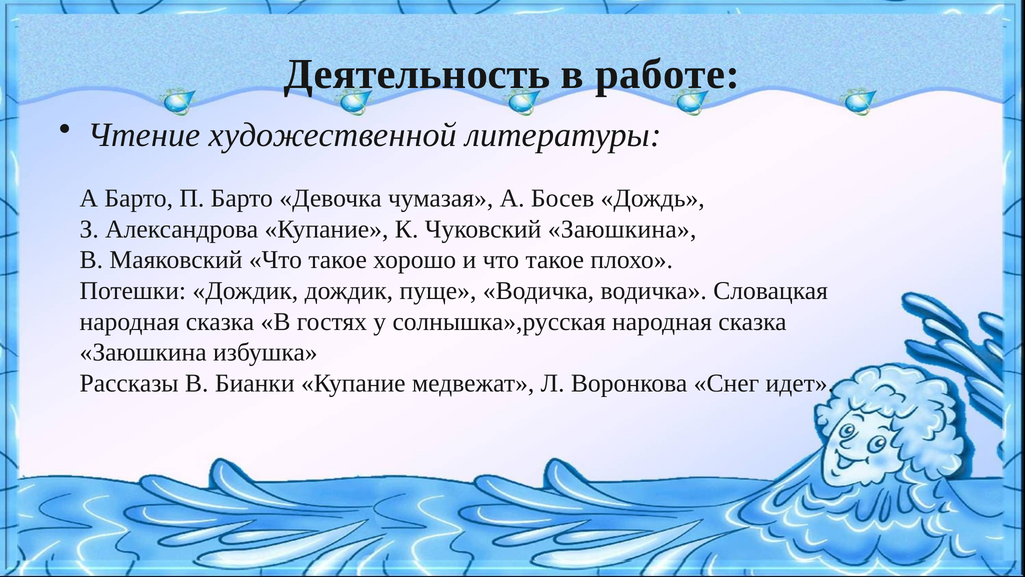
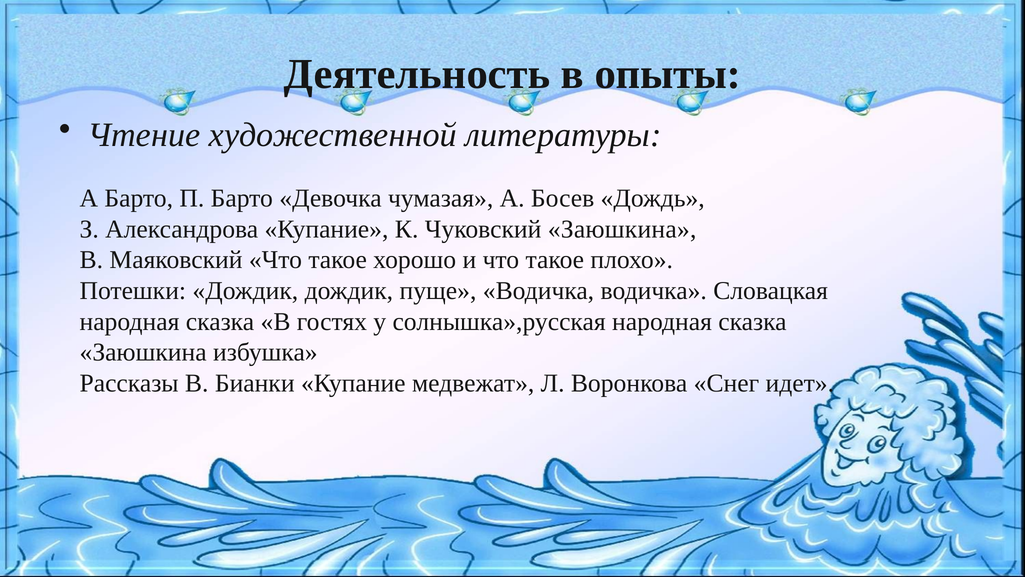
работе: работе -> опыты
